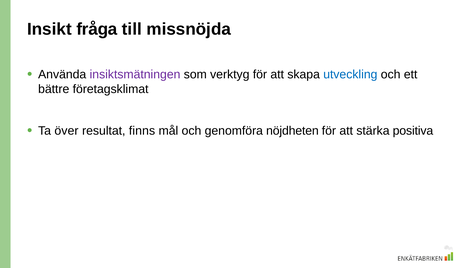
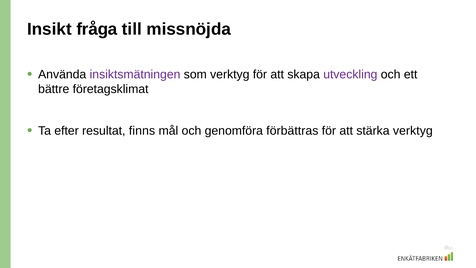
utveckling colour: blue -> purple
över: över -> efter
nöjdheten: nöjdheten -> förbättras
stärka positiva: positiva -> verktyg
